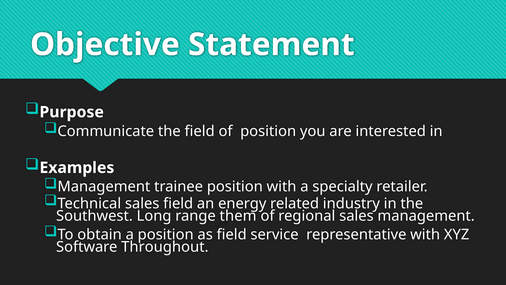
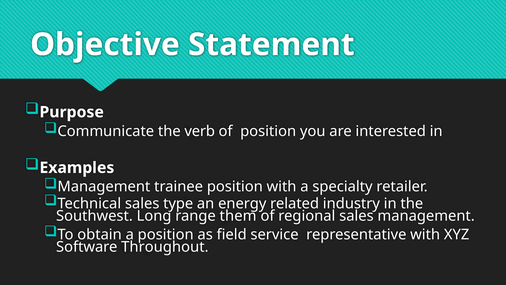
the field: field -> verb
sales field: field -> type
